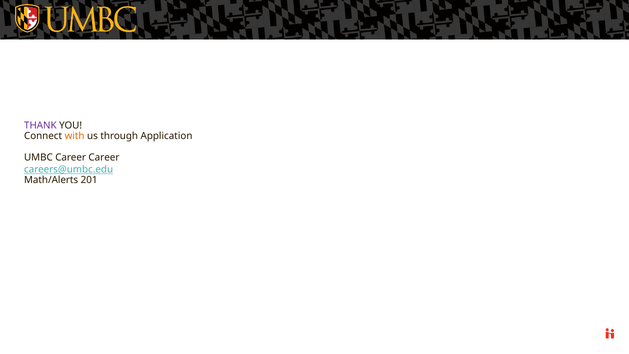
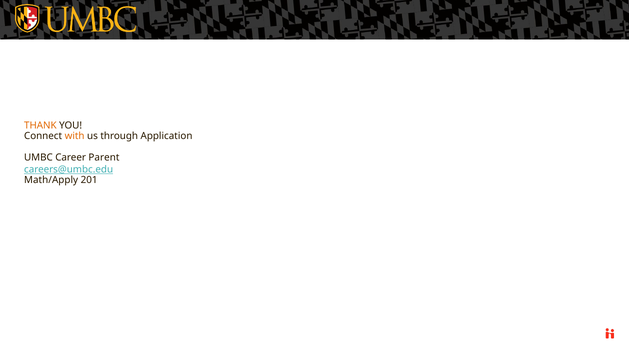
THANK colour: purple -> orange
Career Career: Career -> Parent
Math/Alerts: Math/Alerts -> Math/Apply
